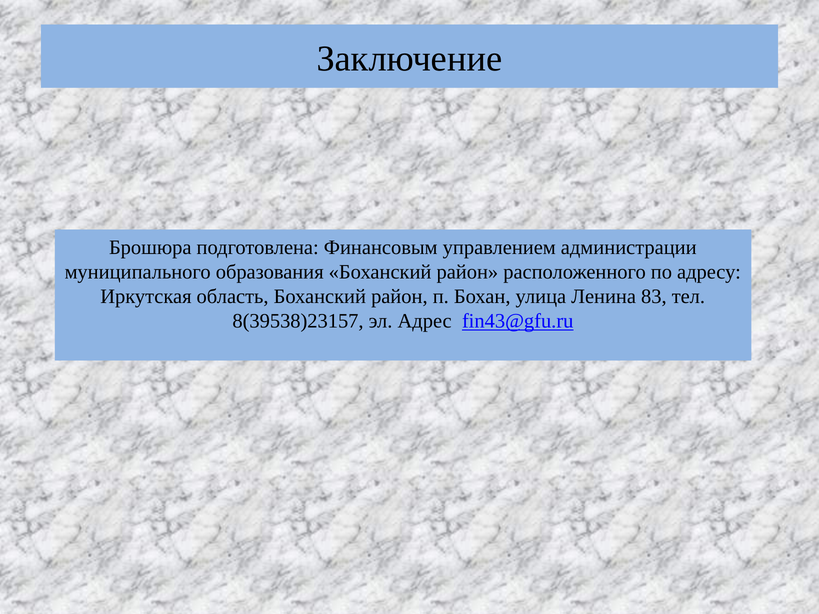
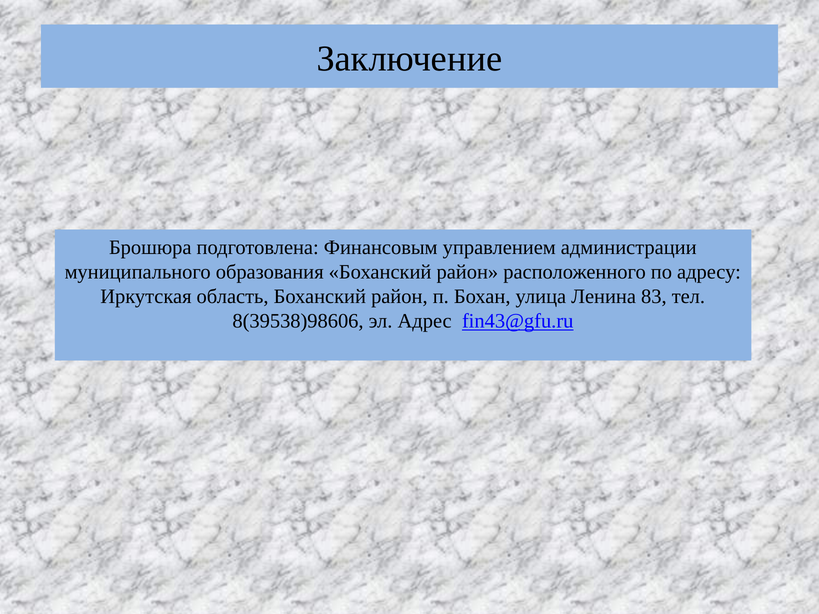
8(39538)23157: 8(39538)23157 -> 8(39538)98606
